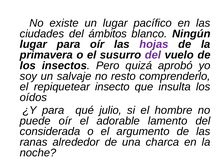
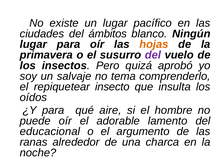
hojas colour: purple -> orange
resto: resto -> tema
julio: julio -> aire
considerada: considerada -> educacional
